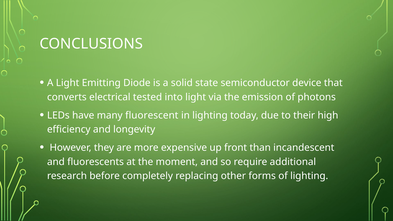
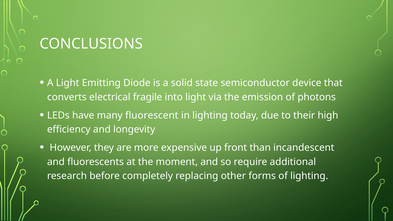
tested: tested -> fragile
